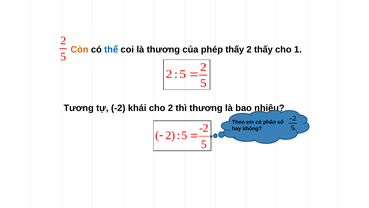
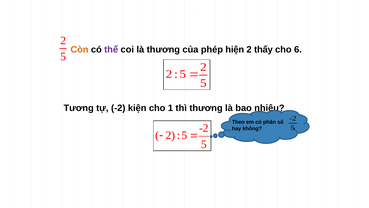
thể colour: blue -> purple
phép thấy: thấy -> hiện
1: 1 -> 6
khái: khái -> kiện
cho 2: 2 -> 1
